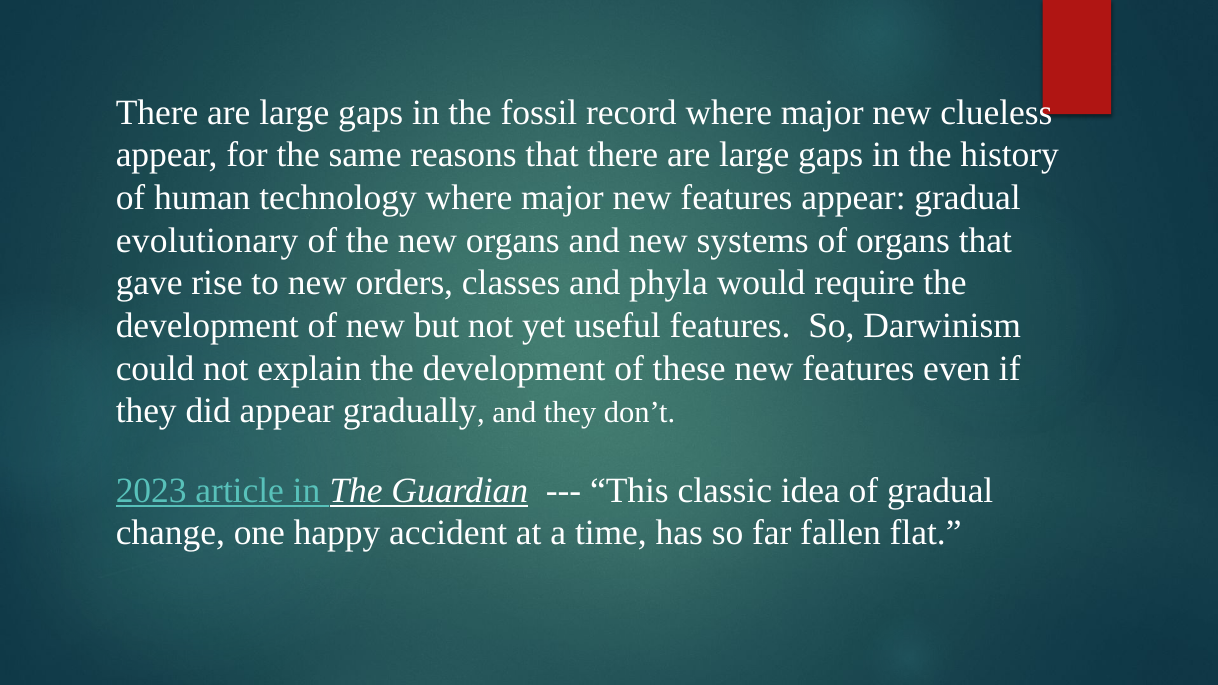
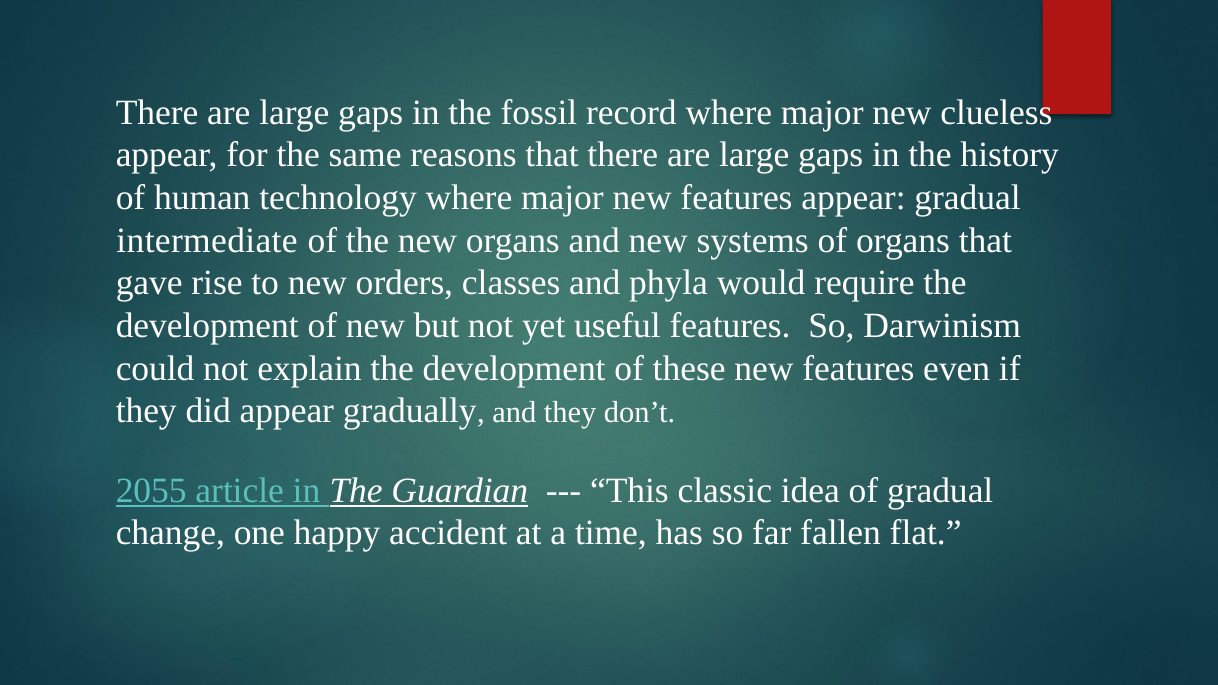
evolutionary: evolutionary -> intermediate
2023: 2023 -> 2055
